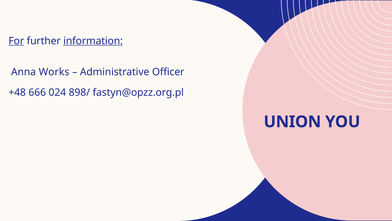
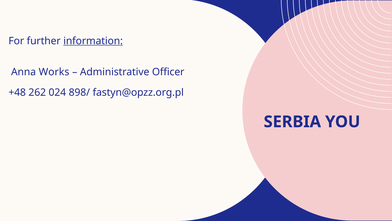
For underline: present -> none
666: 666 -> 262
UNION: UNION -> SERBIA
